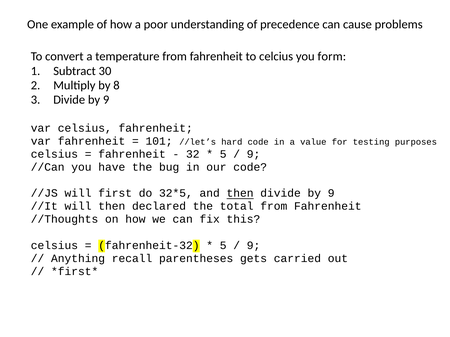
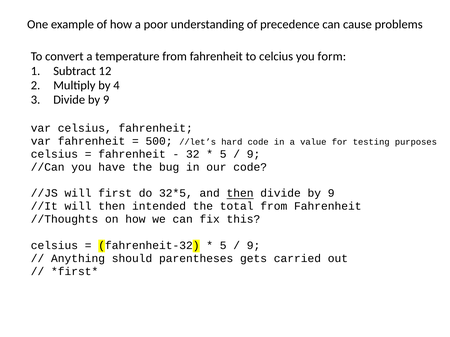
30: 30 -> 12
8: 8 -> 4
101: 101 -> 500
declared: declared -> intended
recall: recall -> should
